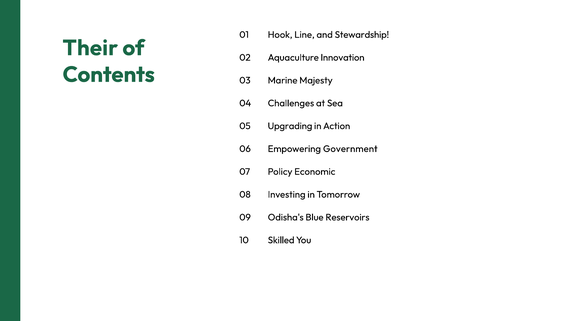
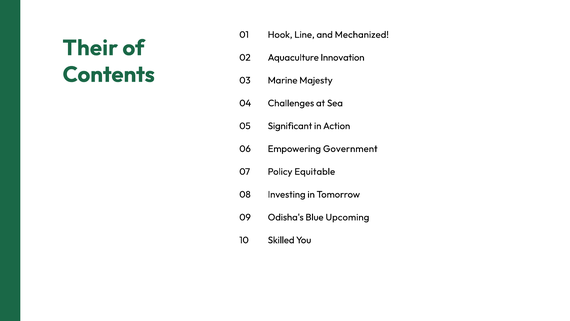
Stewardship: Stewardship -> Mechanized
Upgrading: Upgrading -> Significant
Economic: Economic -> Equitable
Reservoirs: Reservoirs -> Upcoming
